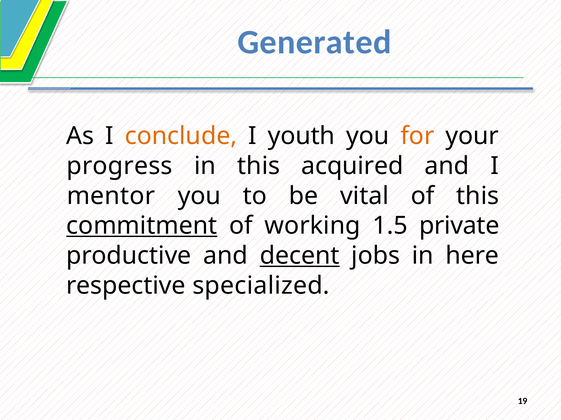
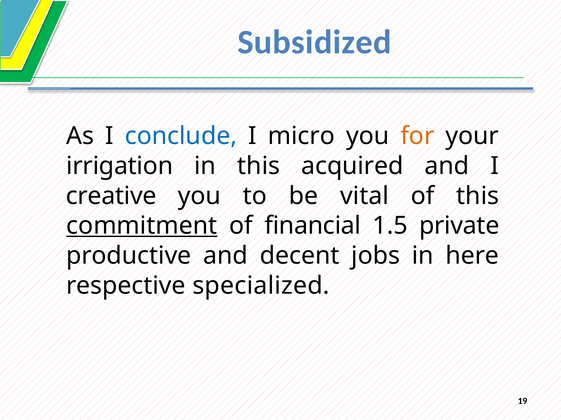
Generated: Generated -> Subsidized
conclude colour: orange -> blue
youth: youth -> micro
progress: progress -> irrigation
mentor: mentor -> creative
working: working -> financial
decent underline: present -> none
